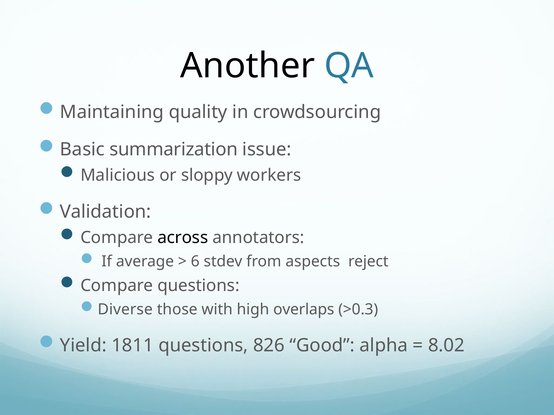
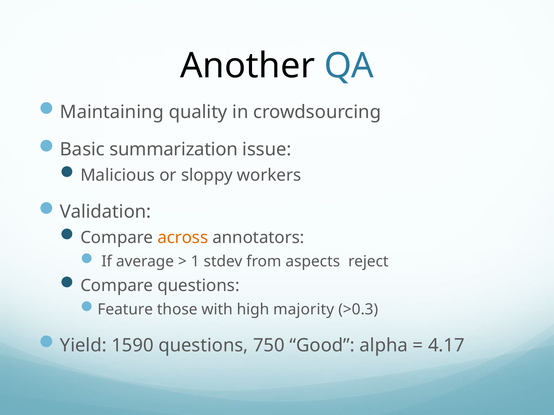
across colour: black -> orange
6: 6 -> 1
Diverse: Diverse -> Feature
overlaps: overlaps -> majority
1811: 1811 -> 1590
826: 826 -> 750
8.02: 8.02 -> 4.17
